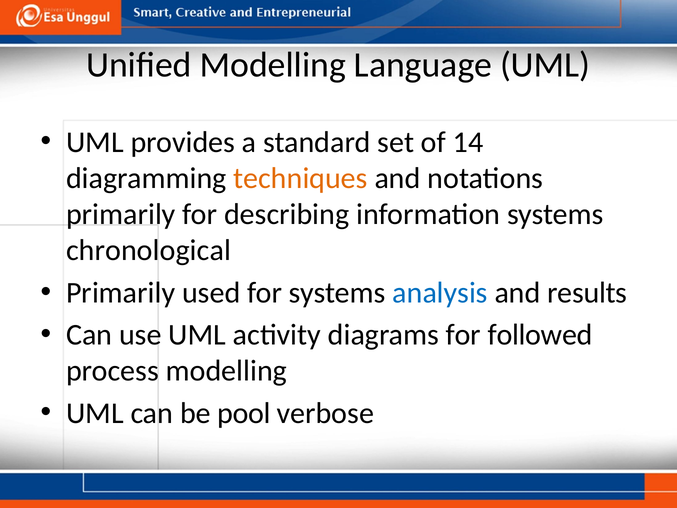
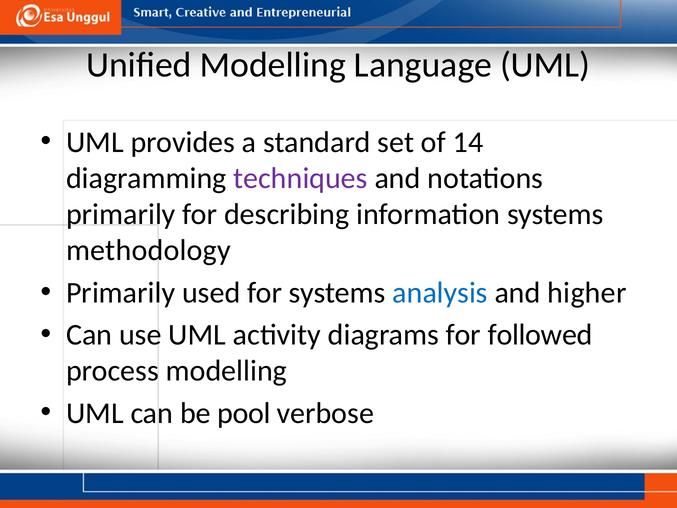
techniques colour: orange -> purple
chronological: chronological -> methodology
results: results -> higher
